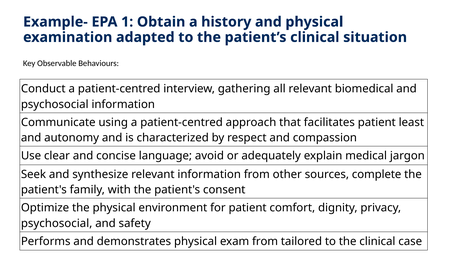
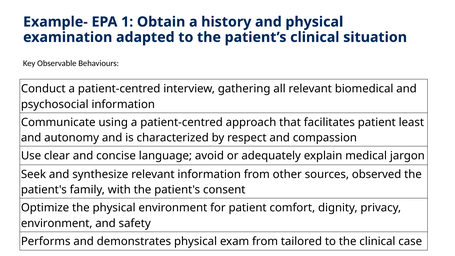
complete: complete -> observed
psychosocial at (57, 223): psychosocial -> environment
